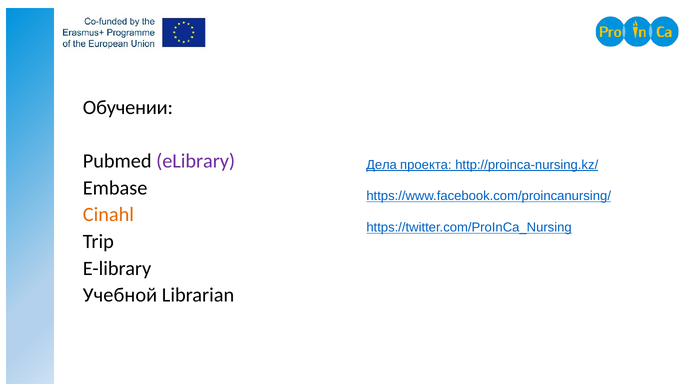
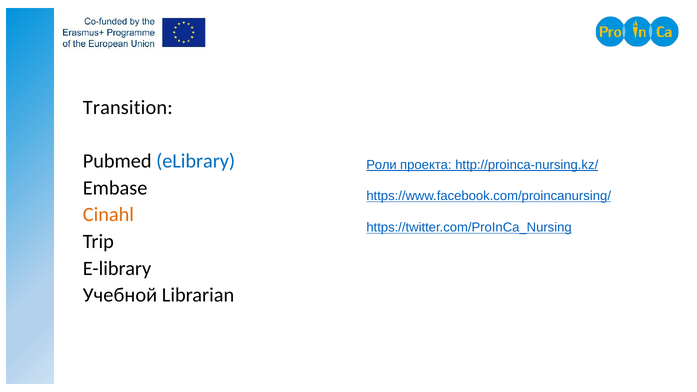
Обучении: Обучении -> Transition
eLibrary colour: purple -> blue
Дела: Дела -> Роли
